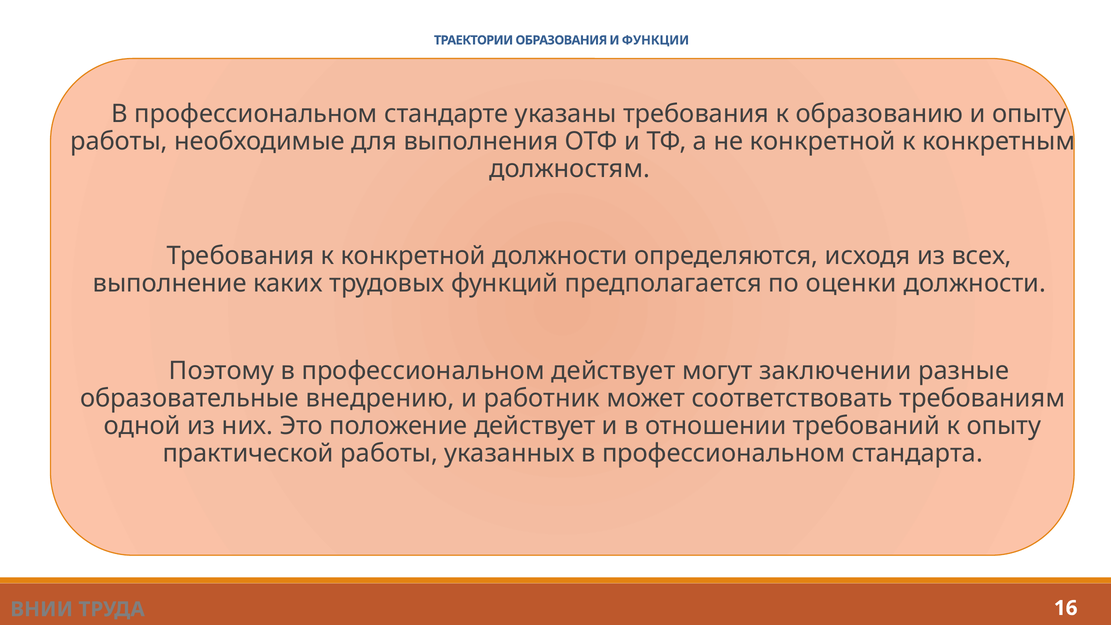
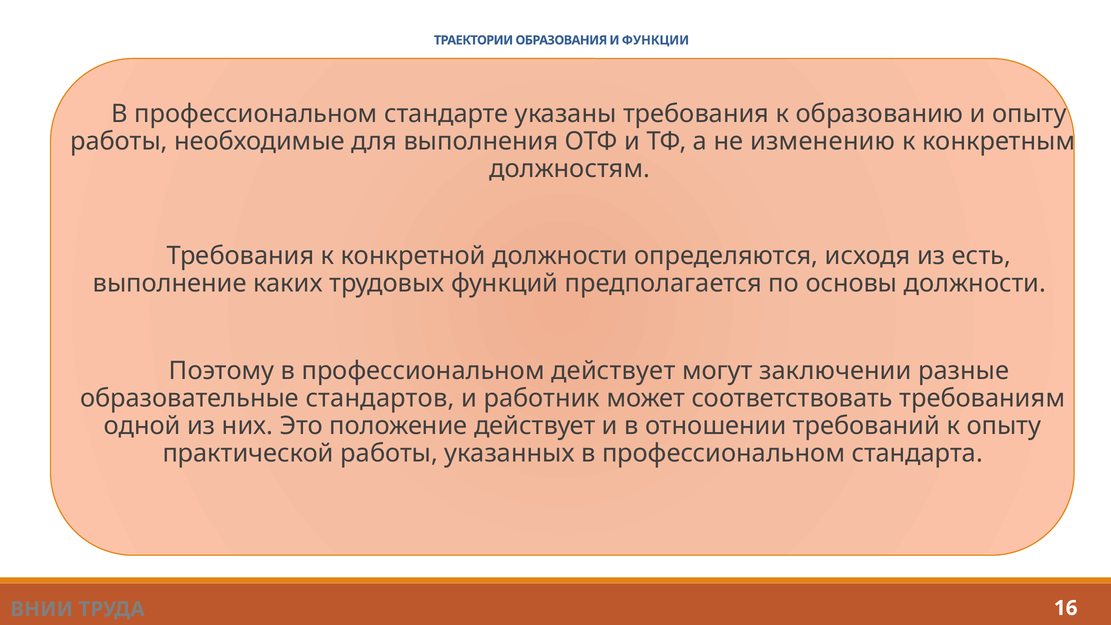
не конкретной: конкретной -> изменению
всех: всех -> есть
оценки: оценки -> основы
внедрению: внедрению -> стандартов
